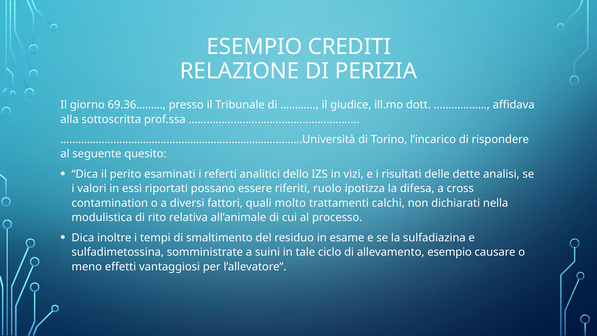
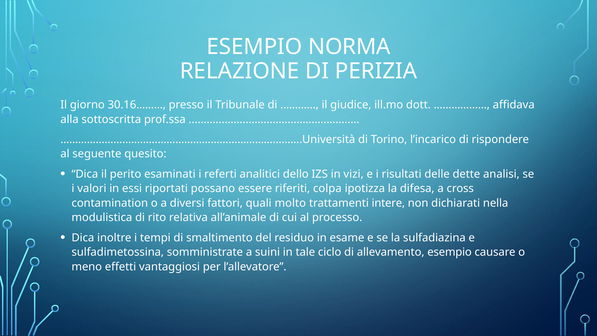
CREDITI: CREDITI -> NORMA
69.36………: 69.36……… -> 30.16………
ruolo: ruolo -> colpa
calchi: calchi -> intere
